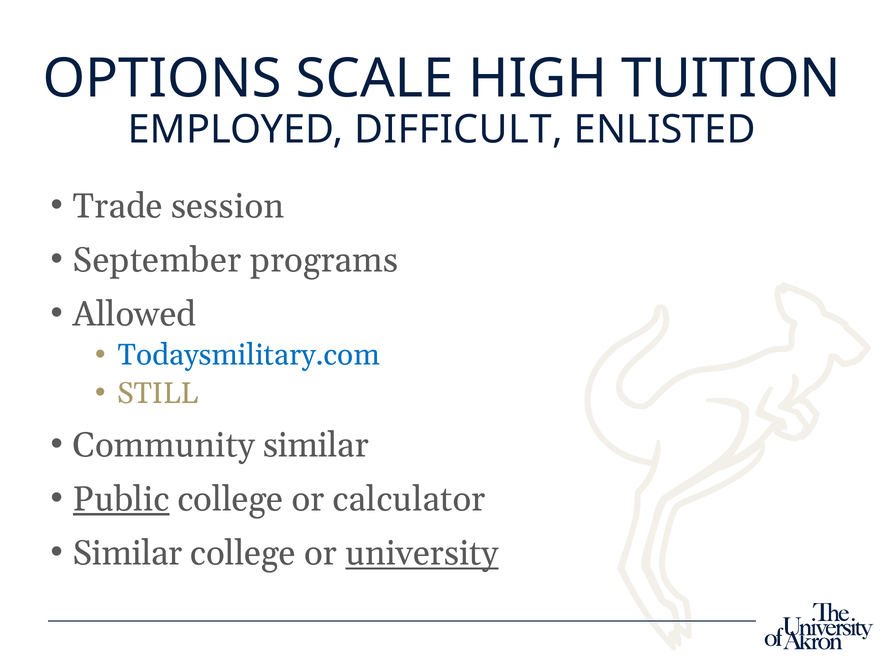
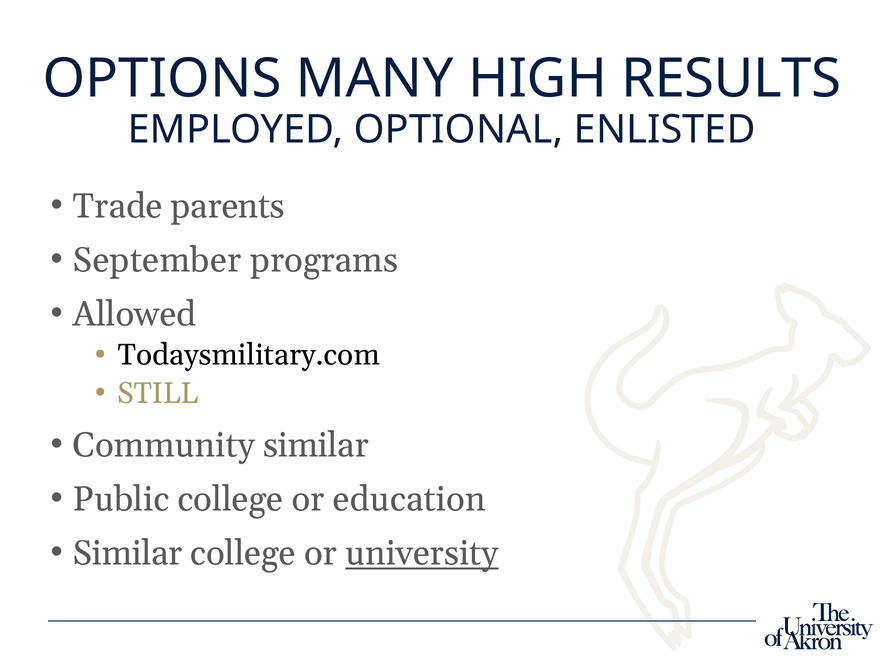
SCALE: SCALE -> MANY
TUITION: TUITION -> RESULTS
DIFFICULT: DIFFICULT -> OPTIONAL
session: session -> parents
Todaysmilitary.com colour: blue -> black
Public underline: present -> none
calculator: calculator -> education
